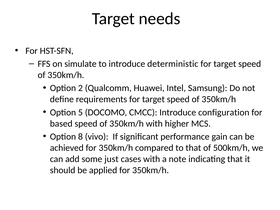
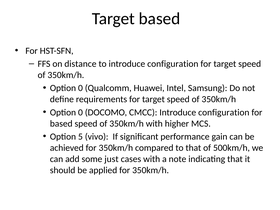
Target needs: needs -> based
simulate: simulate -> distance
to introduce deterministic: deterministic -> configuration
2 at (80, 88): 2 -> 0
5 at (80, 112): 5 -> 0
8: 8 -> 5
